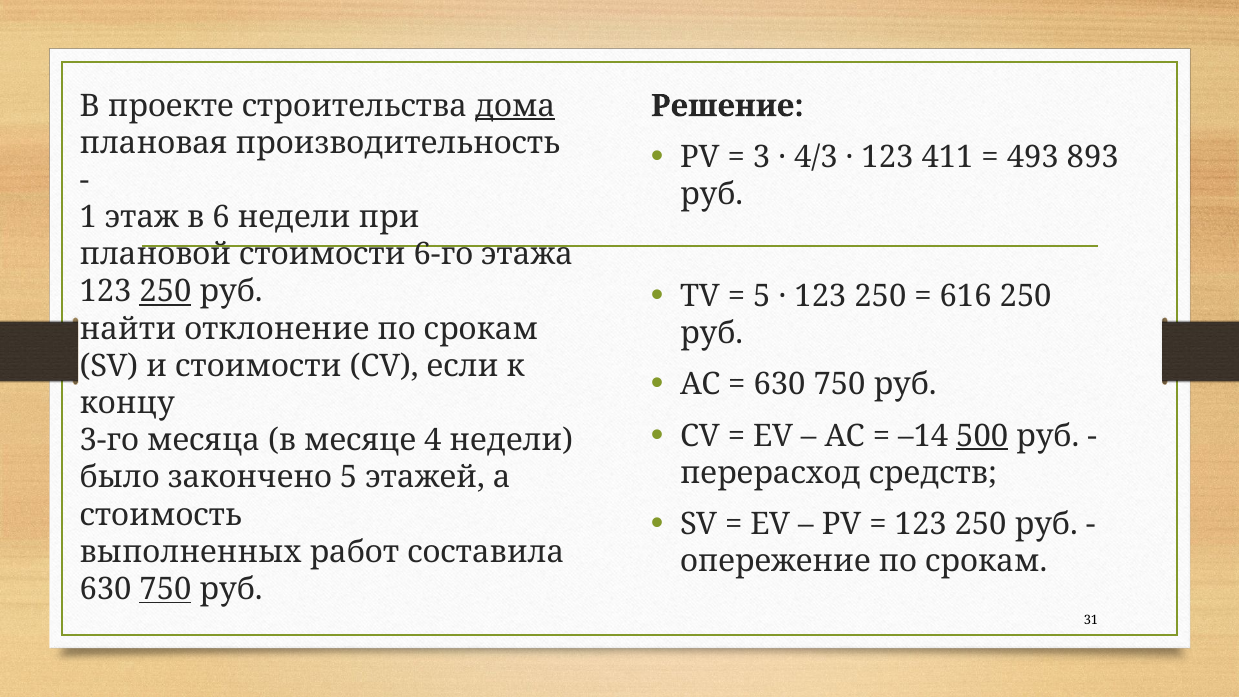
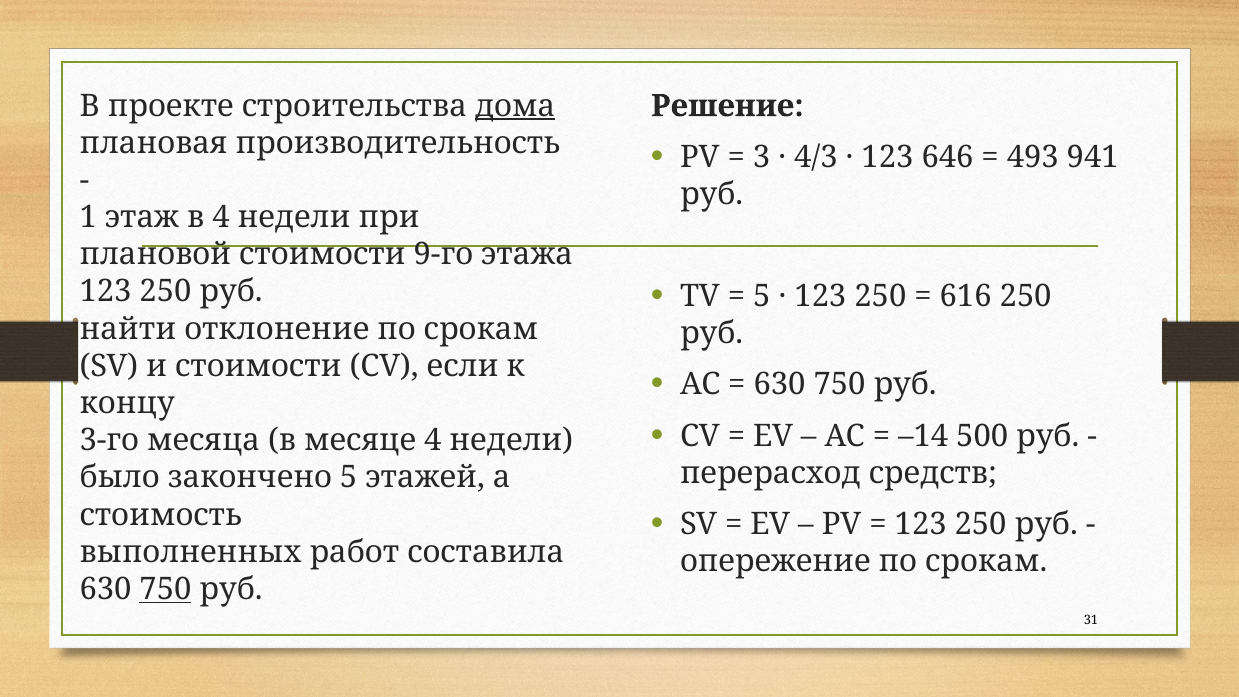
411: 411 -> 646
893: 893 -> 941
в 6: 6 -> 4
6-го: 6-го -> 9-го
250 at (165, 292) underline: present -> none
500 underline: present -> none
